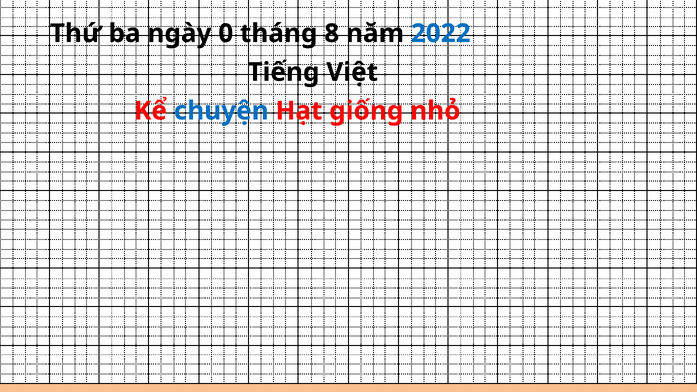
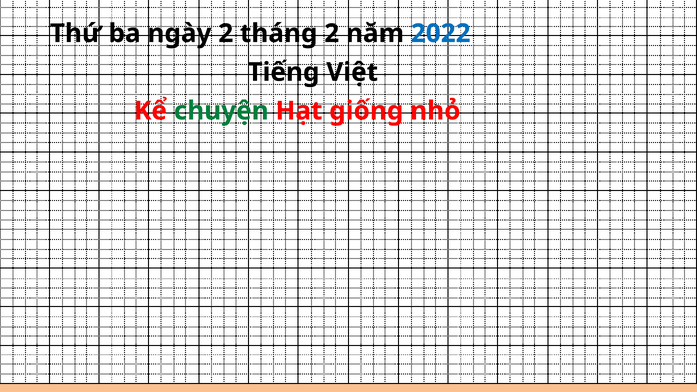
ngày 0: 0 -> 2
tháng 8: 8 -> 2
chuyện colour: blue -> green
